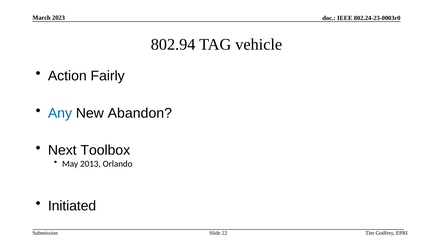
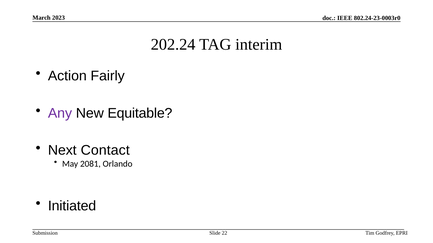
802.94: 802.94 -> 202.24
vehicle: vehicle -> interim
Any colour: blue -> purple
Abandon: Abandon -> Equitable
Toolbox: Toolbox -> Contact
2013: 2013 -> 2081
